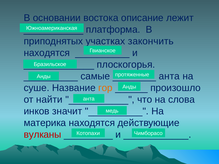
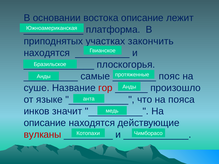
анта at (169, 76): анта -> пояс
гор colour: orange -> red
найти: найти -> языке
слова: слова -> пояса
материка at (45, 123): материка -> описание
